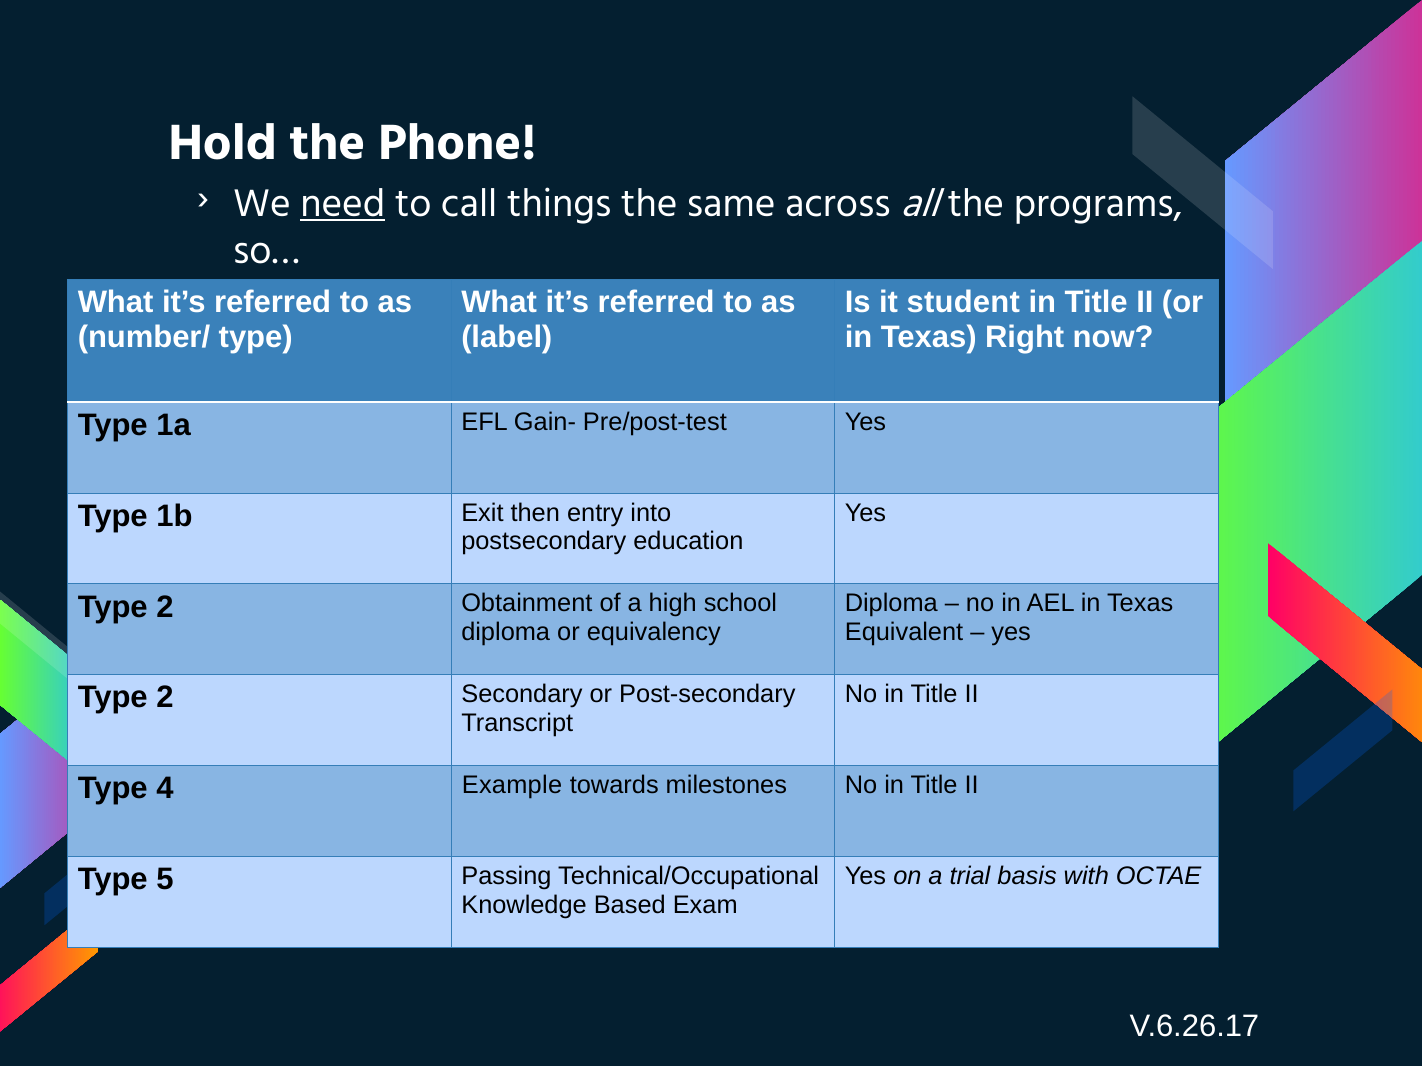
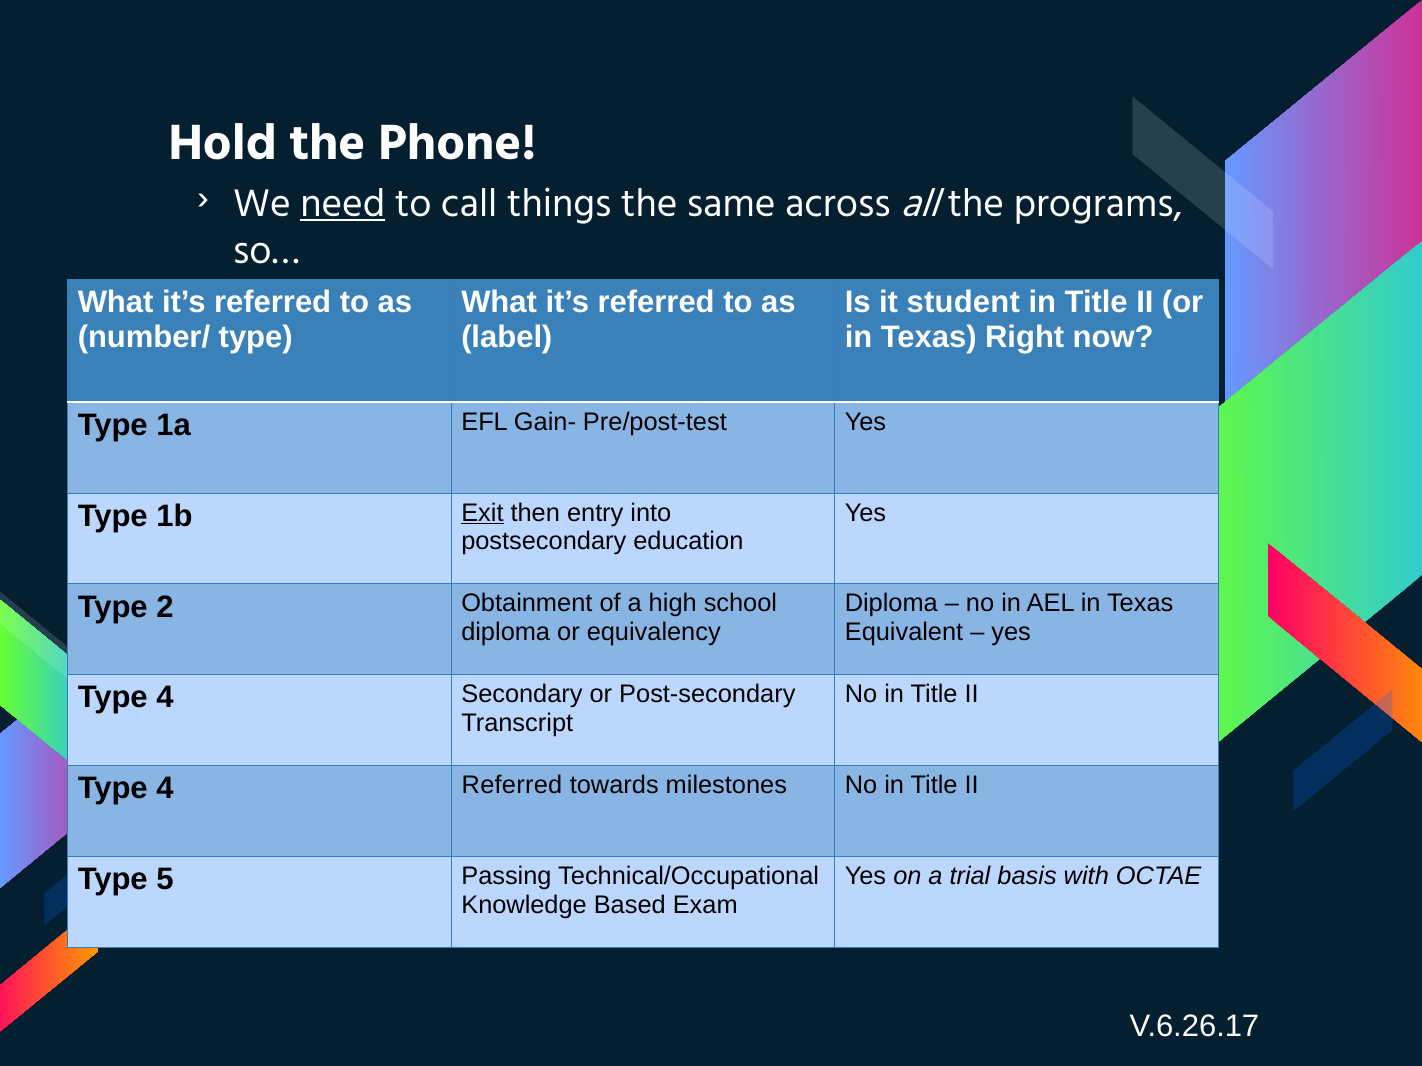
Exit underline: none -> present
2 at (165, 698): 2 -> 4
4 Example: Example -> Referred
